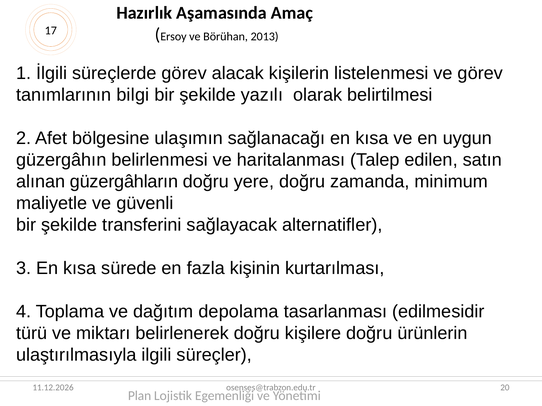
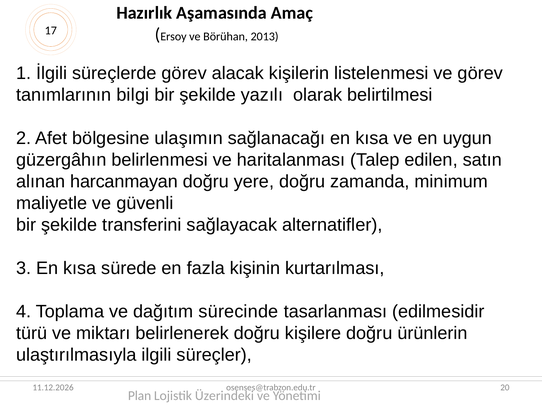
güzergâhların: güzergâhların -> harcanmayan
depolama: depolama -> sürecinde
Egemenliği: Egemenliği -> Üzerindeki
